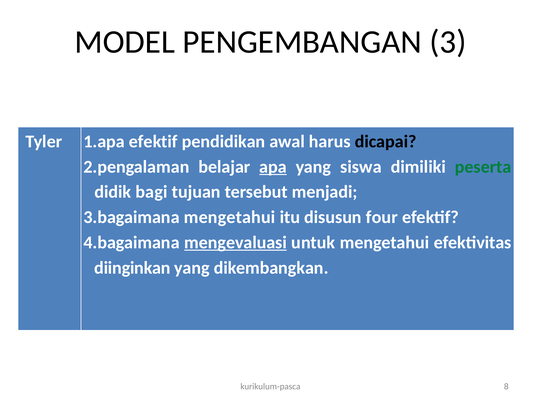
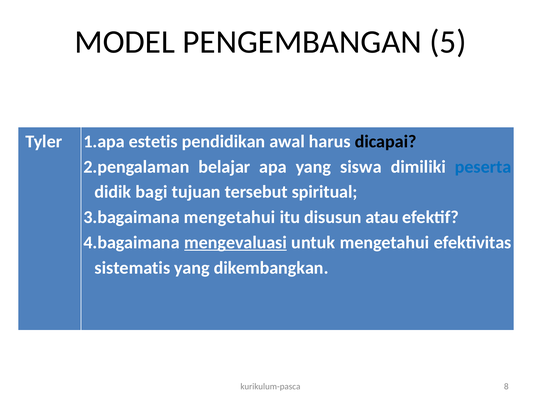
3: 3 -> 5
efektif at (153, 142): efektif -> estetis
apa underline: present -> none
peserta colour: green -> blue
menjadi: menjadi -> spiritual
four: four -> atau
diinginkan: diinginkan -> sistematis
